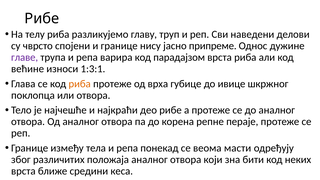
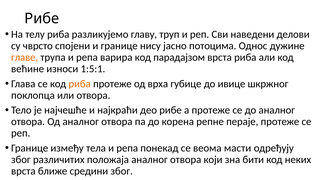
припреме: припреме -> потоцима
главе colour: purple -> orange
1:3:1: 1:3:1 -> 1:5:1
средини кеса: кеса -> због
